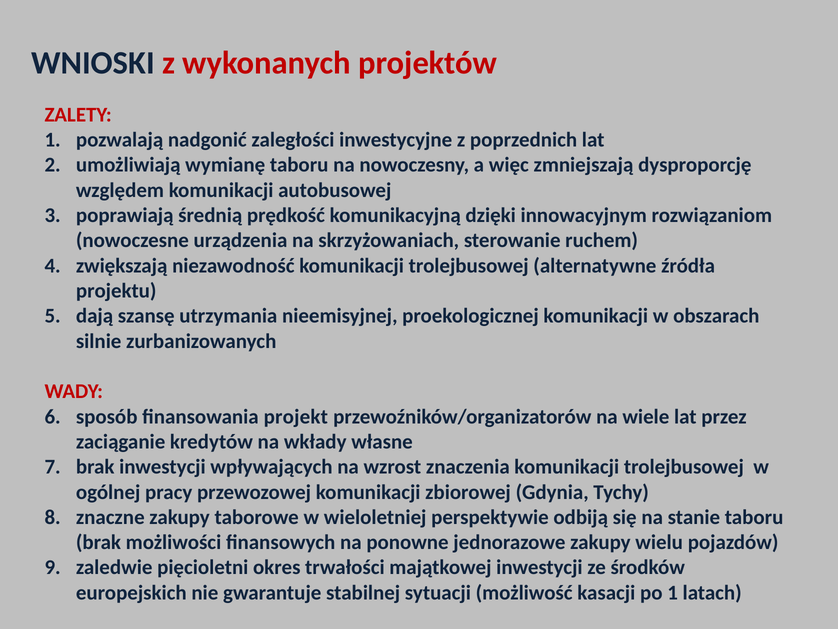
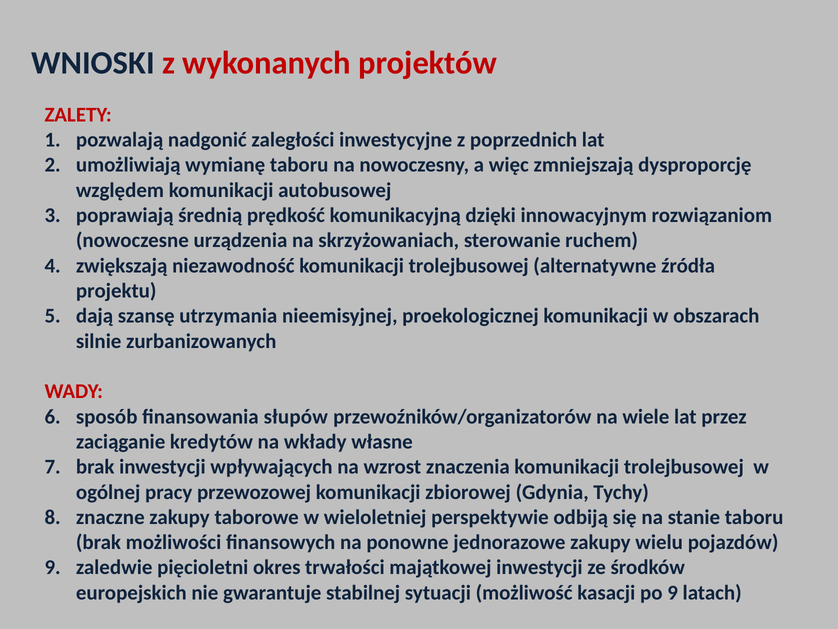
projekt: projekt -> słupów
po 1: 1 -> 9
